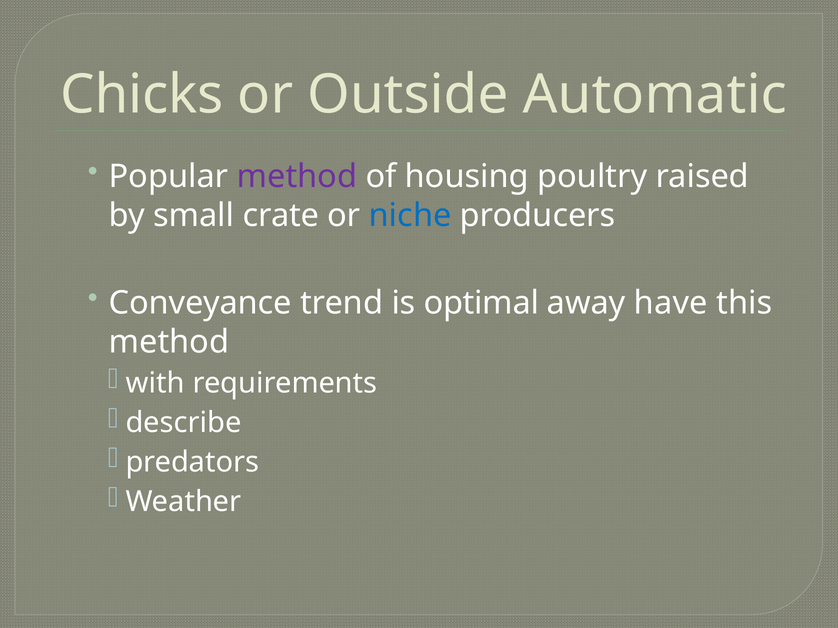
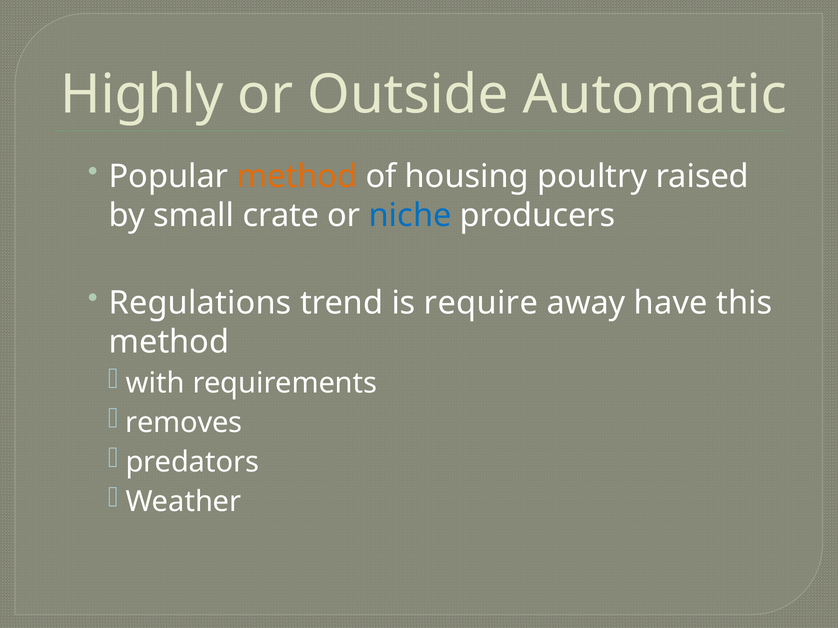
Chicks: Chicks -> Highly
method at (297, 177) colour: purple -> orange
Conveyance: Conveyance -> Regulations
optimal: optimal -> require
describe: describe -> removes
